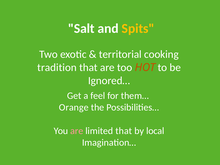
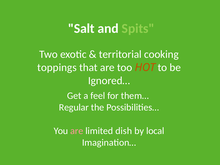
Spits colour: yellow -> light green
tradition: tradition -> toppings
Orange: Orange -> Regular
limited that: that -> dish
